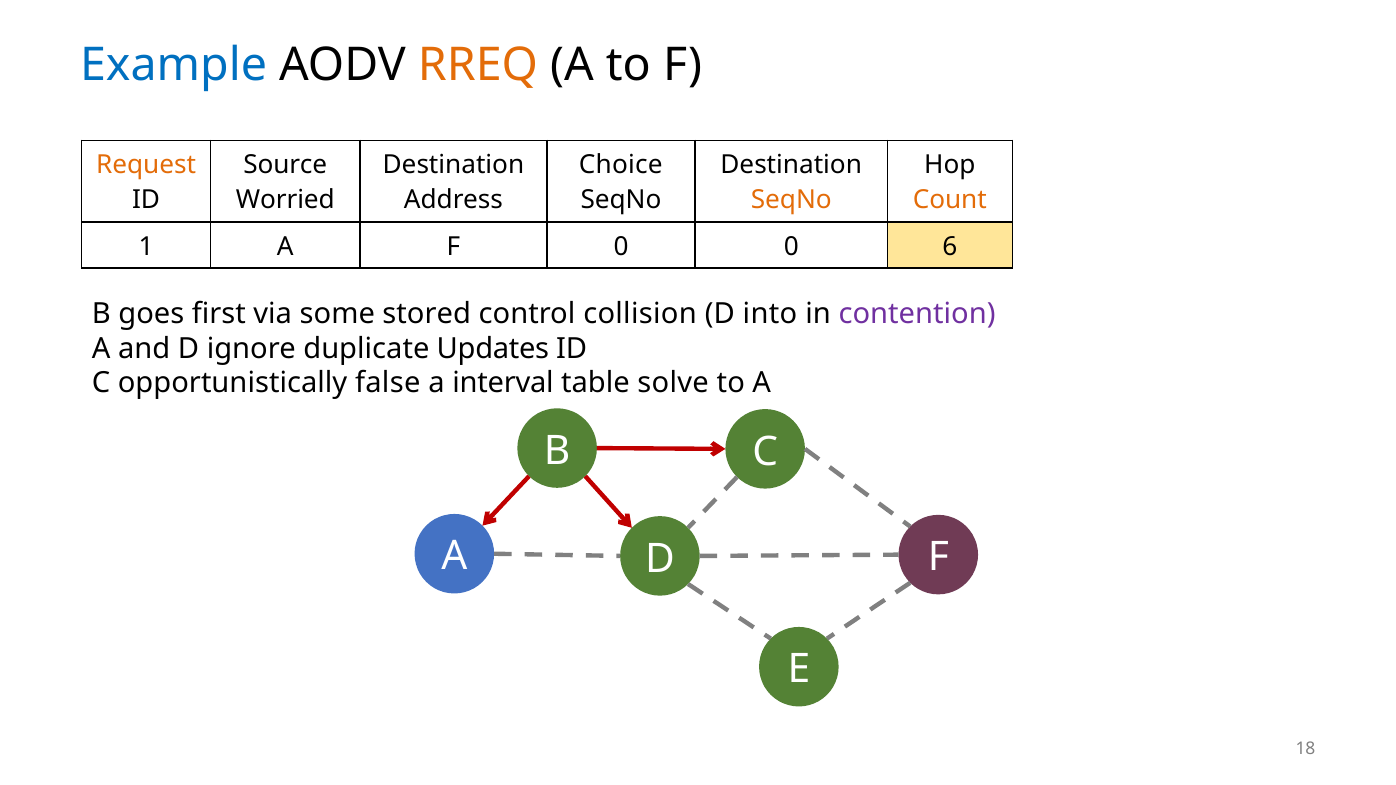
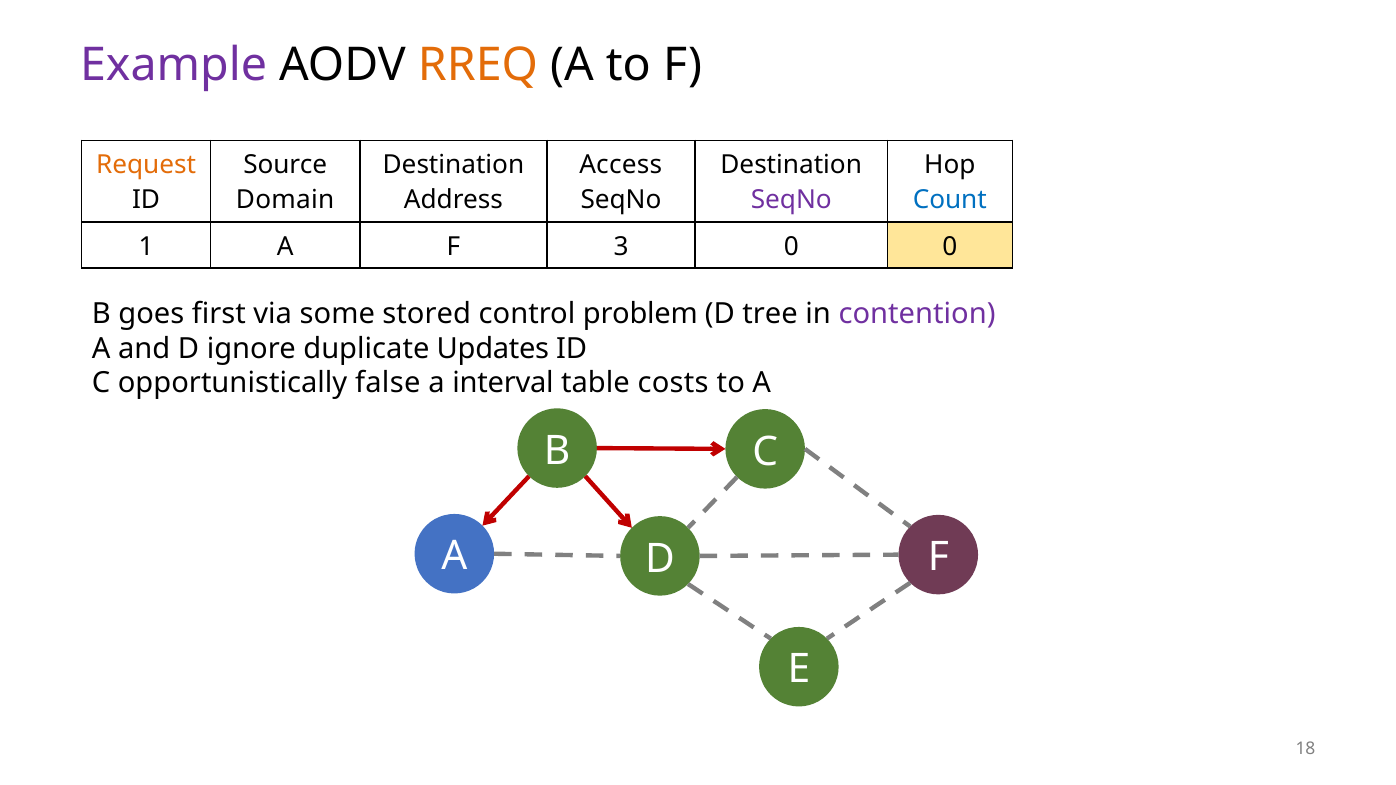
Example colour: blue -> purple
Choice: Choice -> Access
Worried: Worried -> Domain
SeqNo at (791, 200) colour: orange -> purple
Count colour: orange -> blue
F 0: 0 -> 3
0 6: 6 -> 0
collision: collision -> problem
into: into -> tree
solve: solve -> costs
